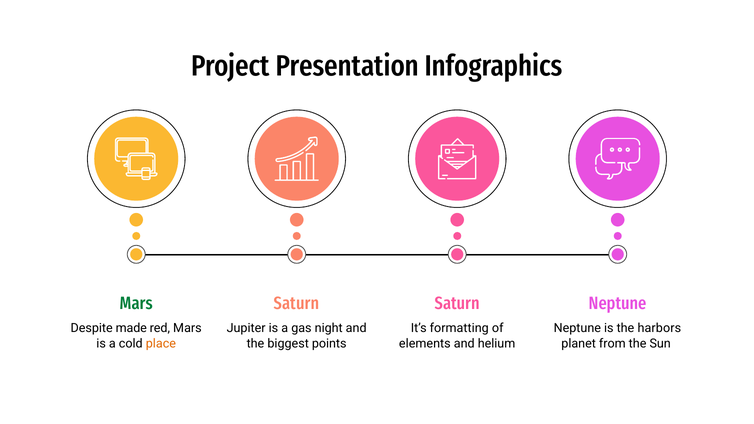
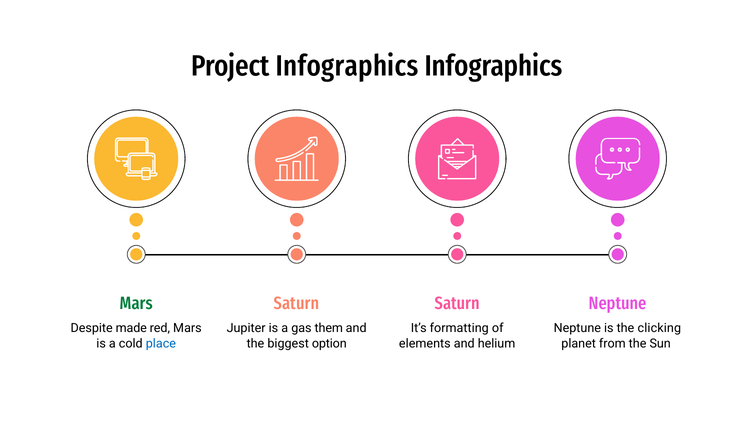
Project Presentation: Presentation -> Infographics
night: night -> them
harbors: harbors -> clicking
place colour: orange -> blue
points: points -> option
